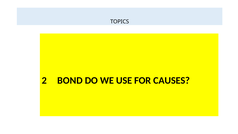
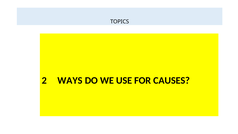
BOND: BOND -> WAYS
